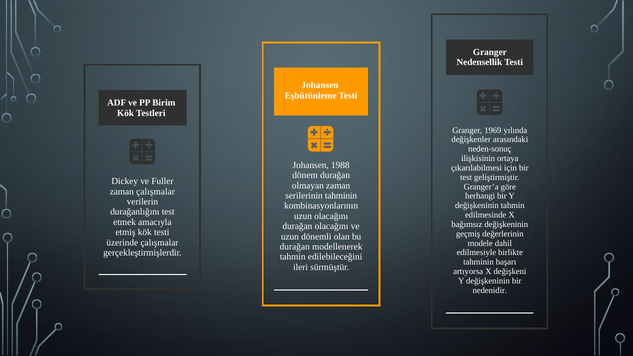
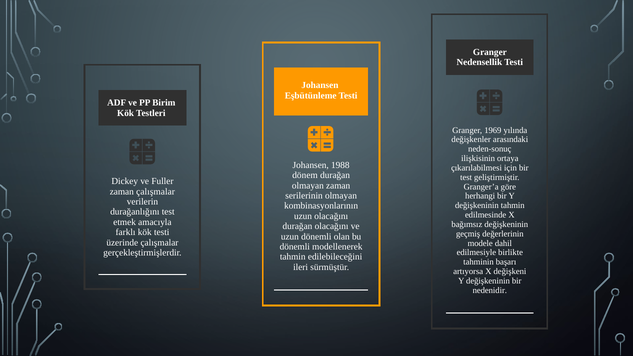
serilerinin tahminin: tahminin -> olmayan
etmiş: etmiş -> farklı
durağan at (295, 247): durağan -> dönemli
